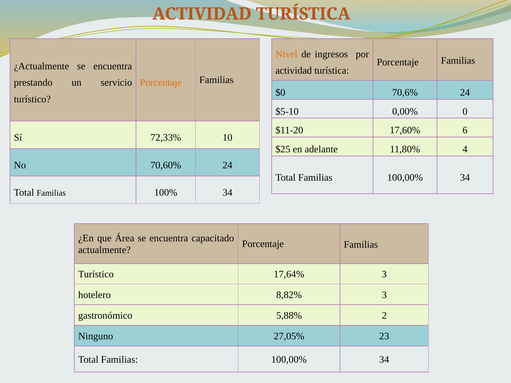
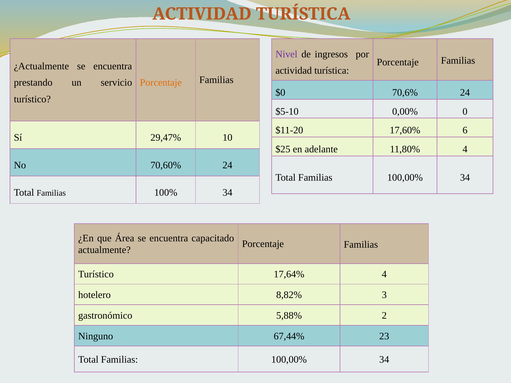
Nivel colour: orange -> purple
72,33%: 72,33% -> 29,47%
17,64% 3: 3 -> 4
27,05%: 27,05% -> 67,44%
